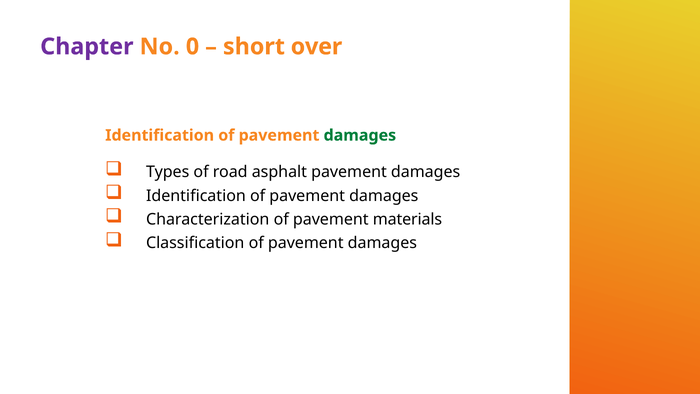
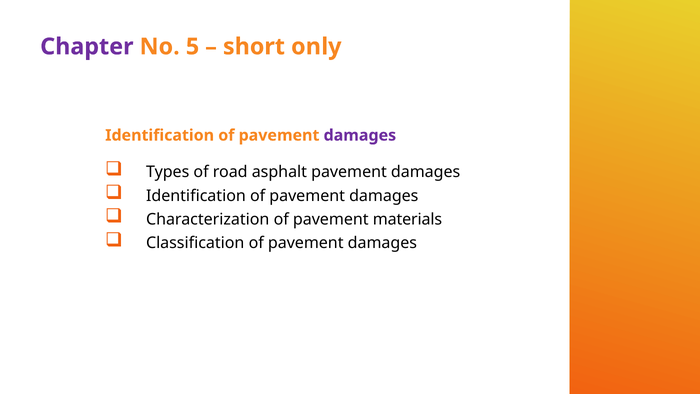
0: 0 -> 5
over: over -> only
damages at (360, 135) colour: green -> purple
